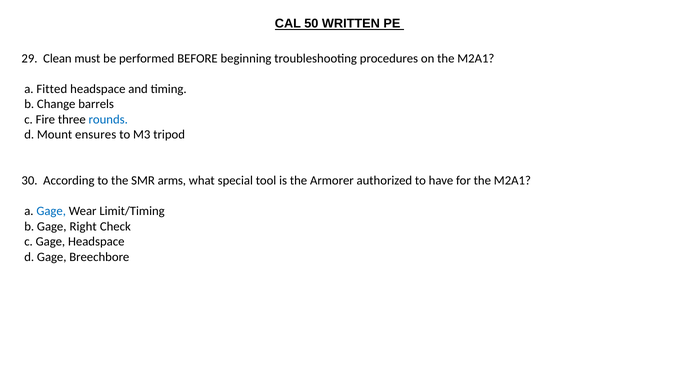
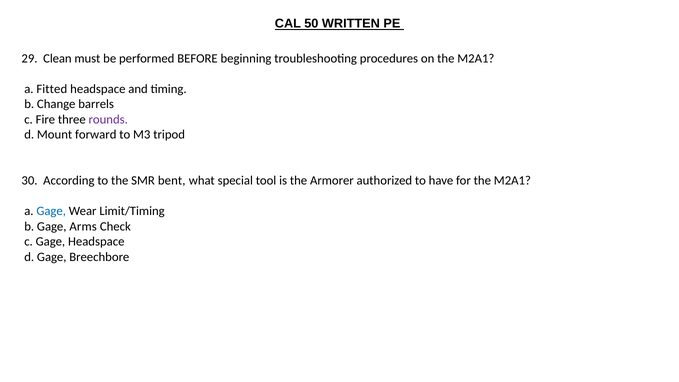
rounds colour: blue -> purple
ensures: ensures -> forward
arms: arms -> bent
Right: Right -> Arms
